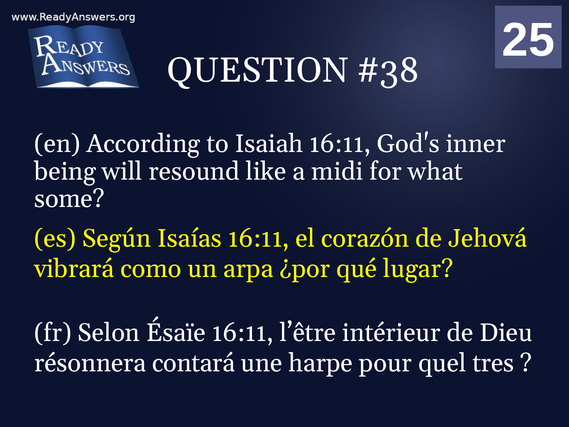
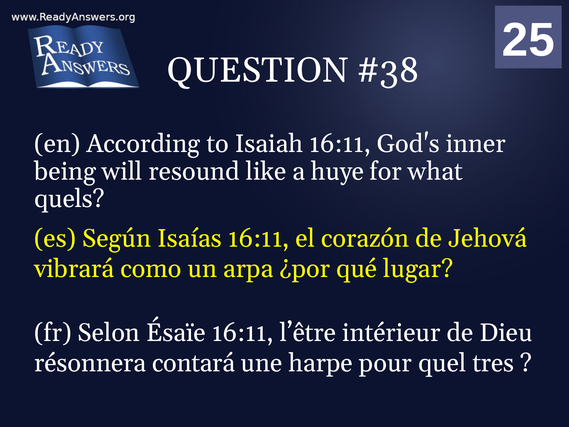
midi: midi -> huye
some: some -> quels
